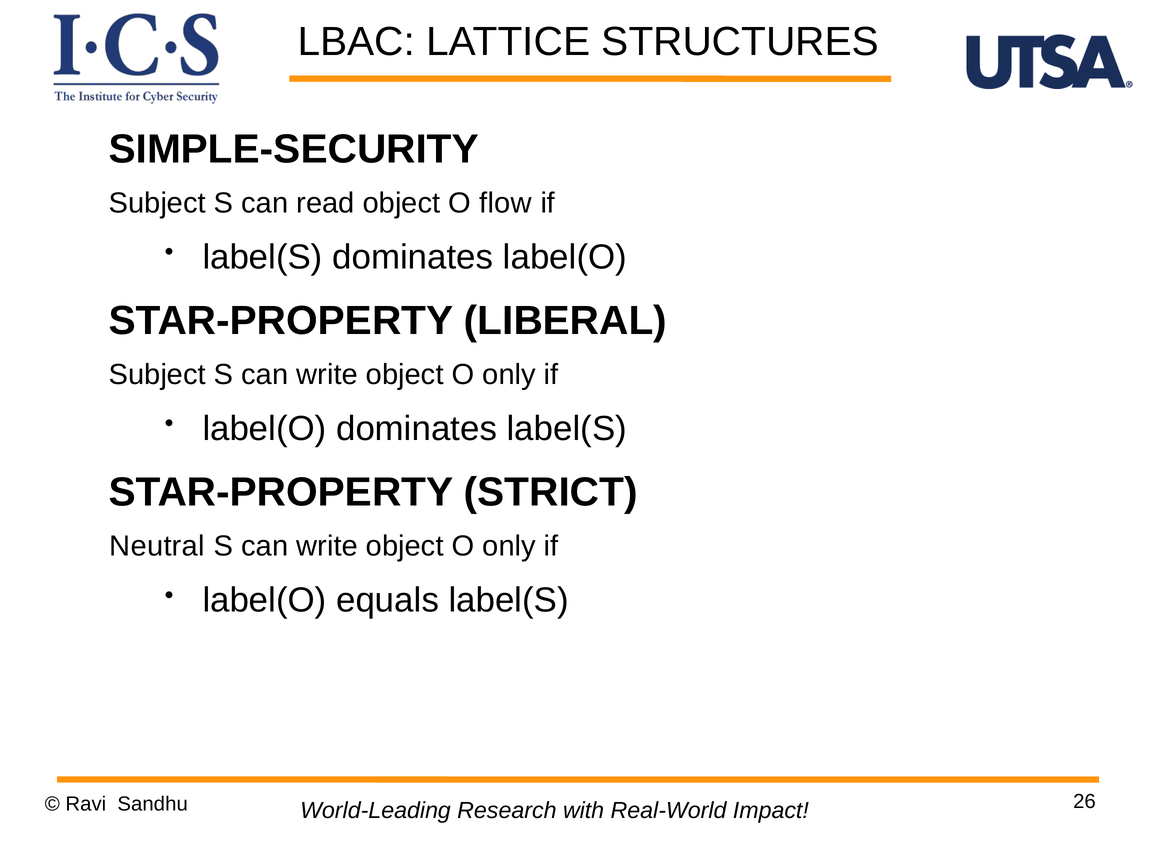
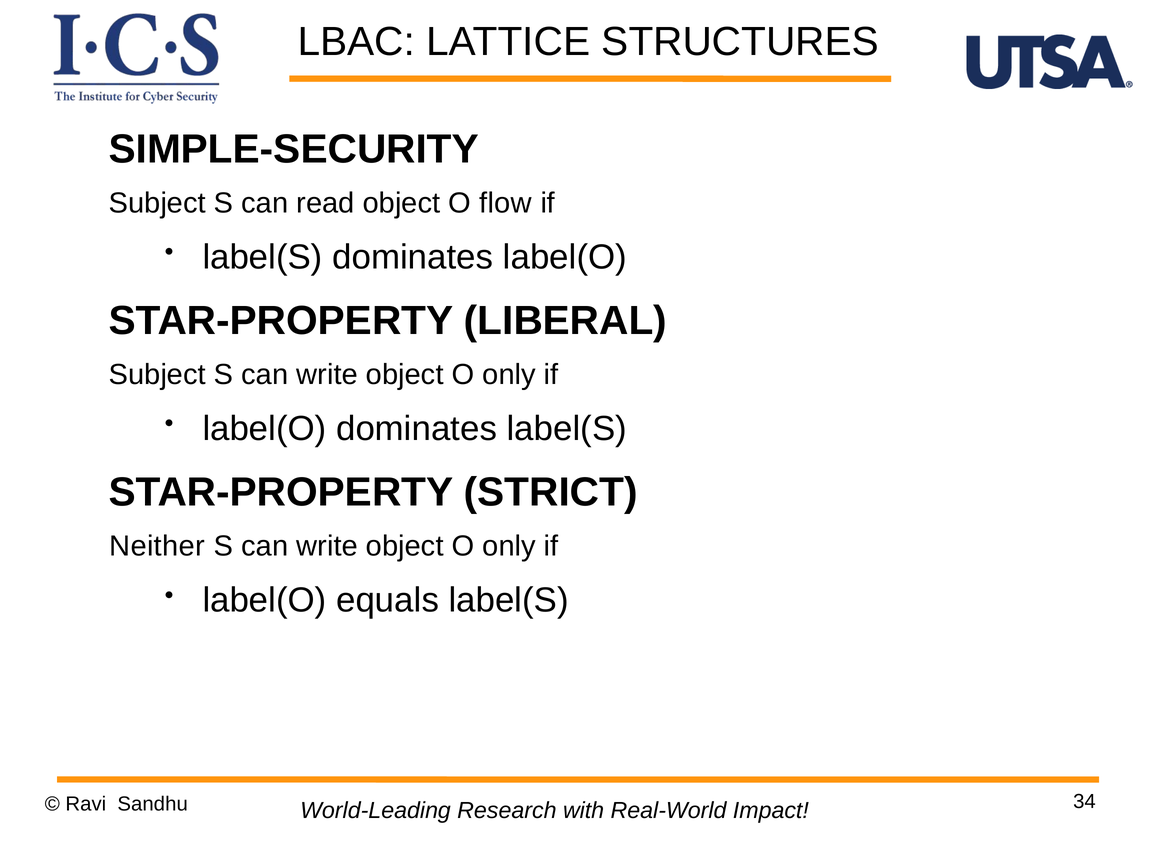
Neutral: Neutral -> Neither
26: 26 -> 34
